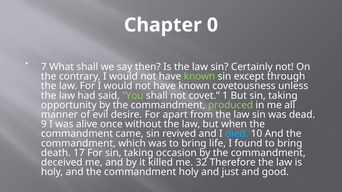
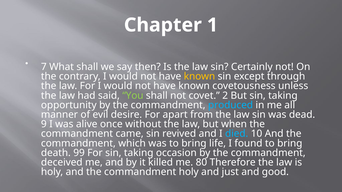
0: 0 -> 1
known at (199, 77) colour: light green -> yellow
1: 1 -> 2
produced colour: light green -> light blue
17: 17 -> 99
32: 32 -> 80
